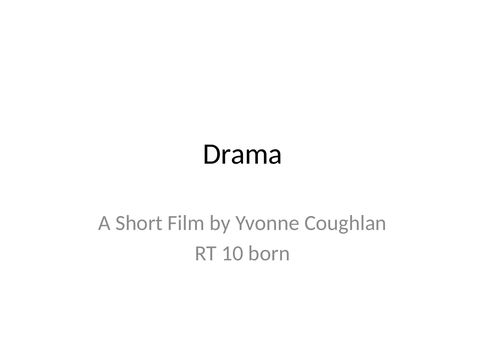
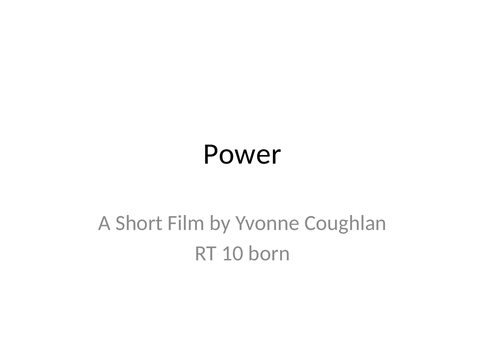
Drama: Drama -> Power
